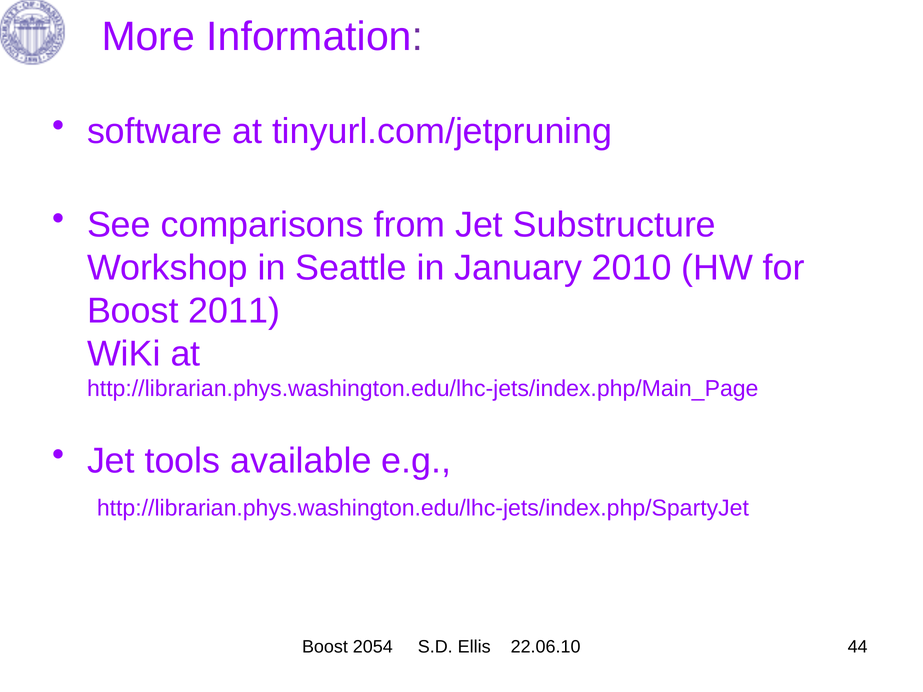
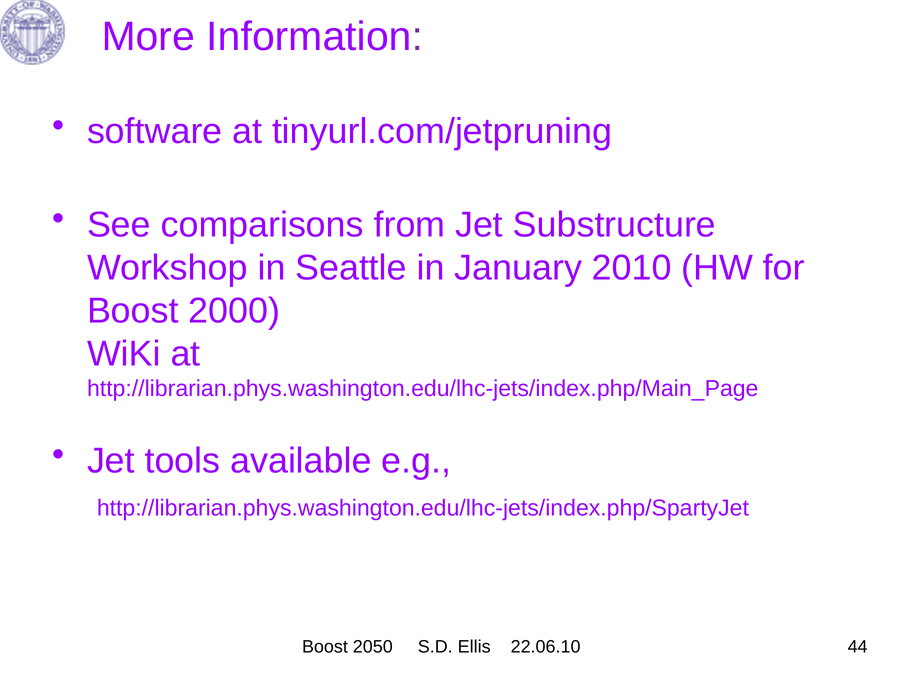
2011: 2011 -> 2000
2054: 2054 -> 2050
